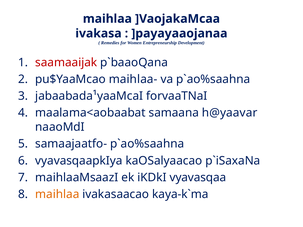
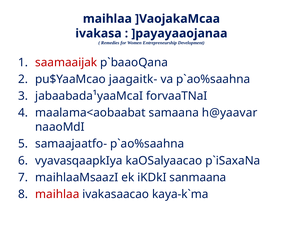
maihlaa-: maihlaa- -> jaagaitk-
vyavasqaa: vyavasqaa -> sanmaana
maihlaa at (57, 194) colour: orange -> red
